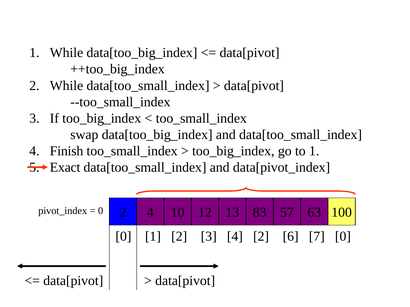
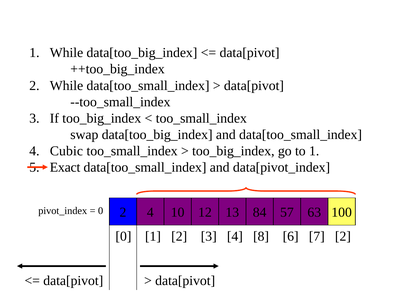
Finish: Finish -> Cubic
83: 83 -> 84
4 2: 2 -> 8
7 0: 0 -> 2
